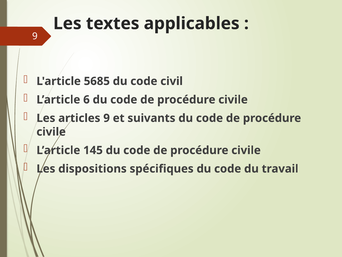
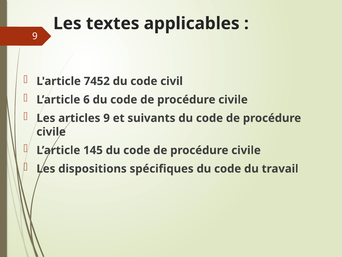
5685: 5685 -> 7452
